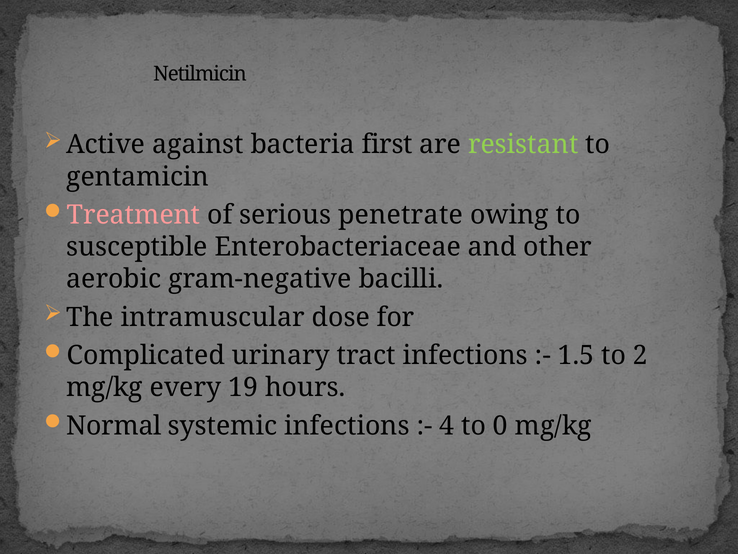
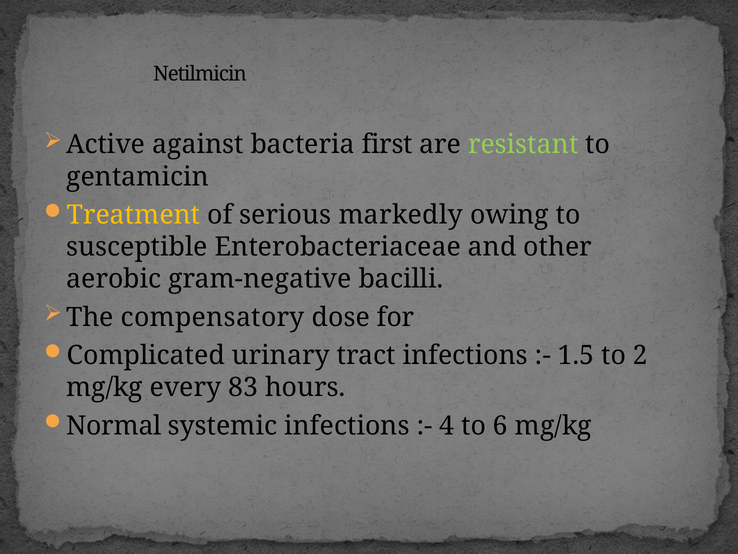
Treatment colour: pink -> yellow
penetrate: penetrate -> markedly
intramuscular: intramuscular -> compensatory
19: 19 -> 83
0: 0 -> 6
